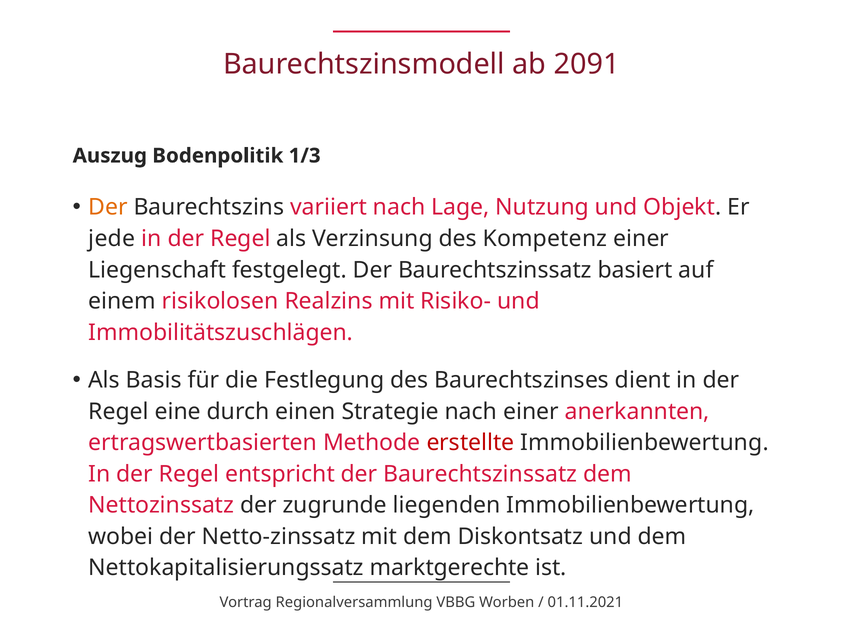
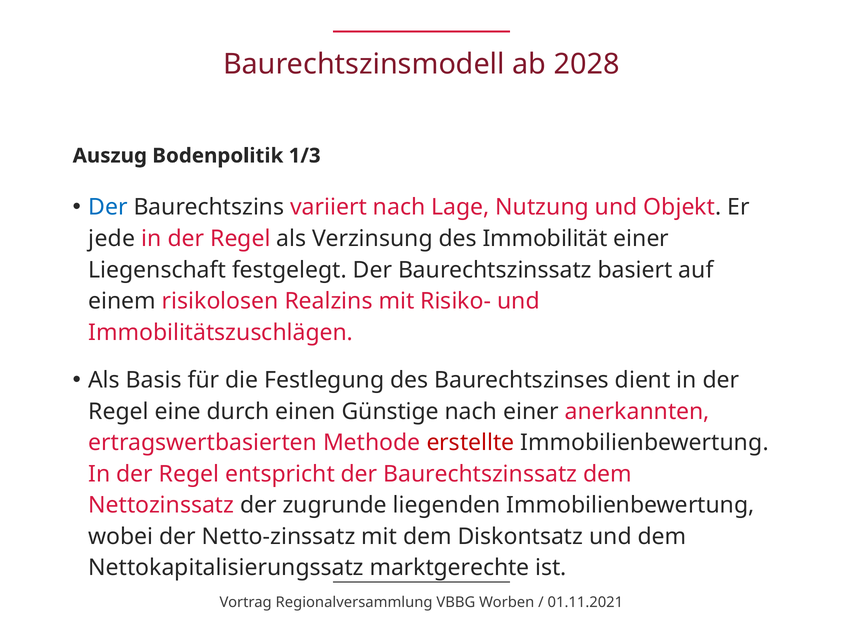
2091: 2091 -> 2028
Der at (108, 207) colour: orange -> blue
Kompetenz: Kompetenz -> Immobilität
Strategie: Strategie -> Günstige
